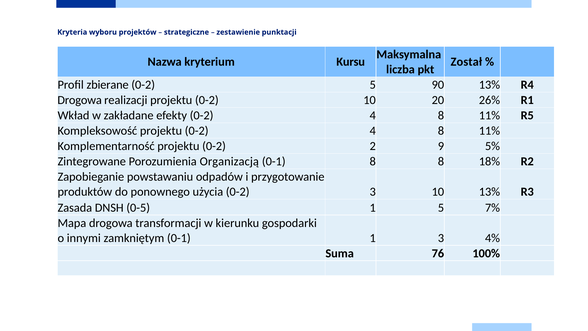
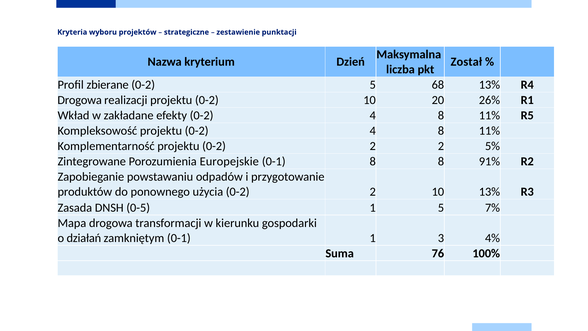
Kursu: Kursu -> Dzień
90: 90 -> 68
2 9: 9 -> 2
Organizacją: Organizacją -> Europejskie
18%: 18% -> 91%
użycia 0-2 3: 3 -> 2
innymi: innymi -> działań
